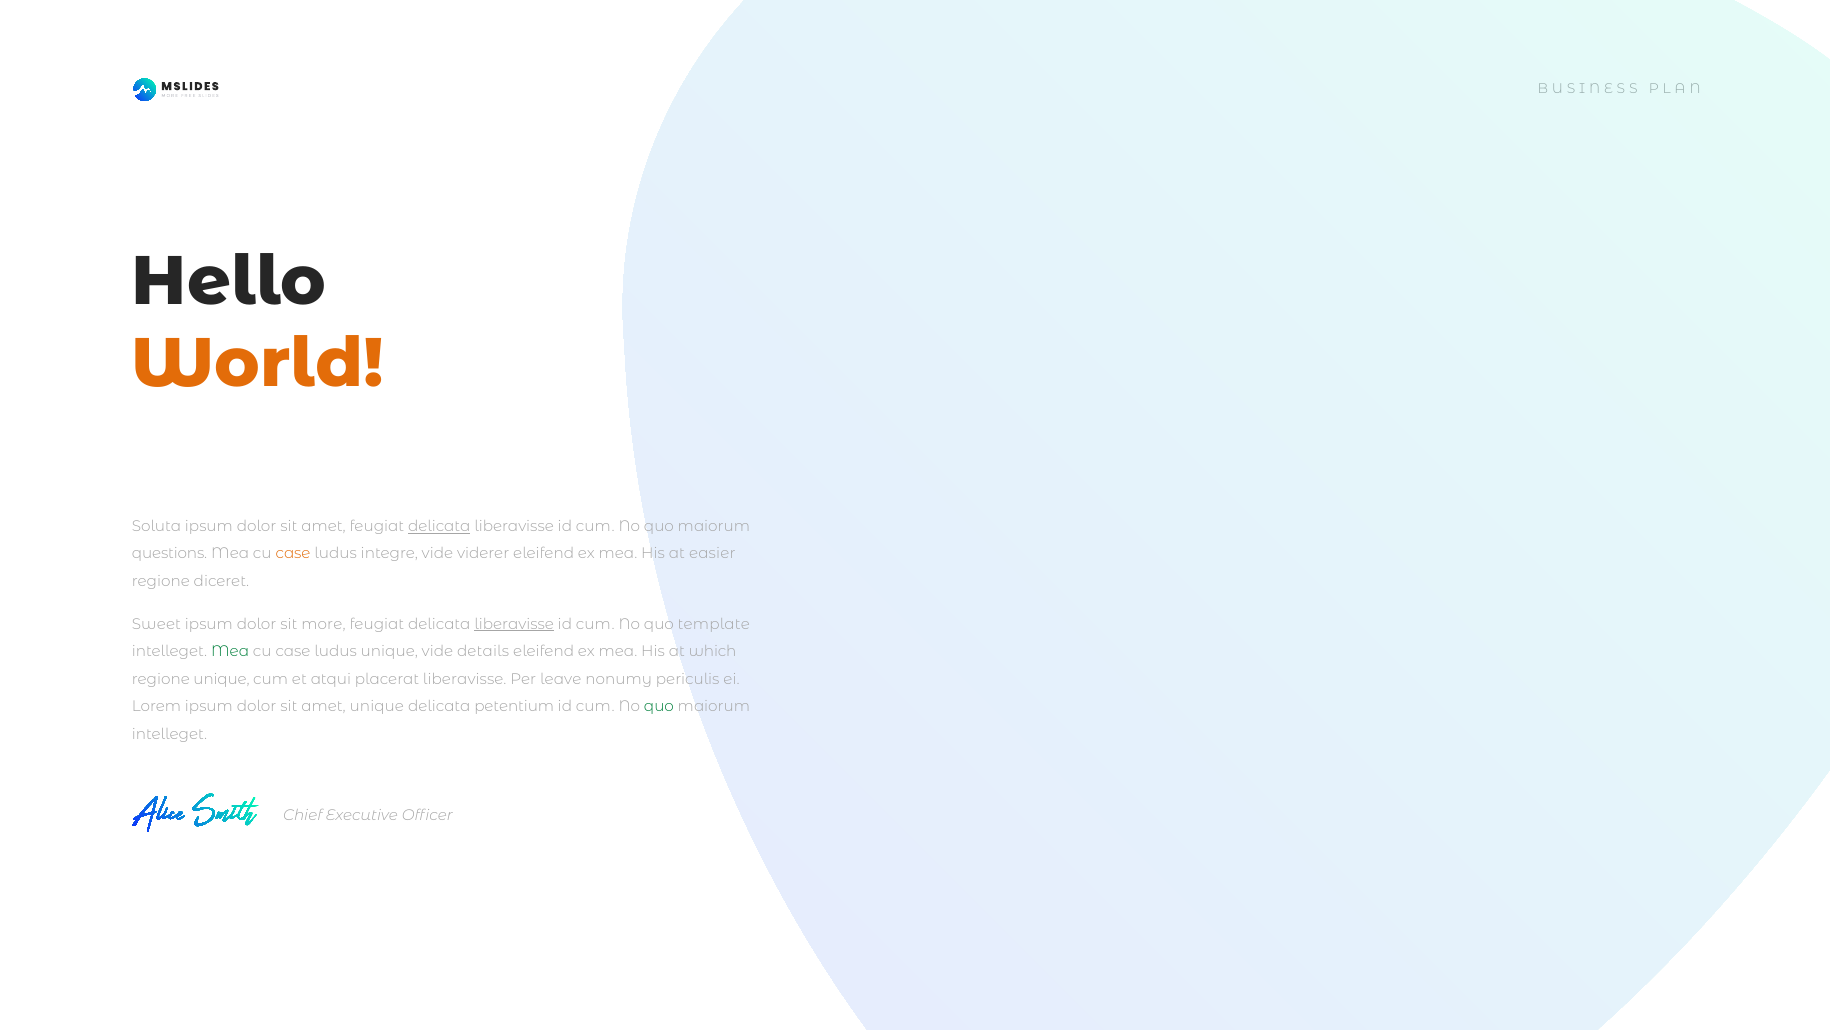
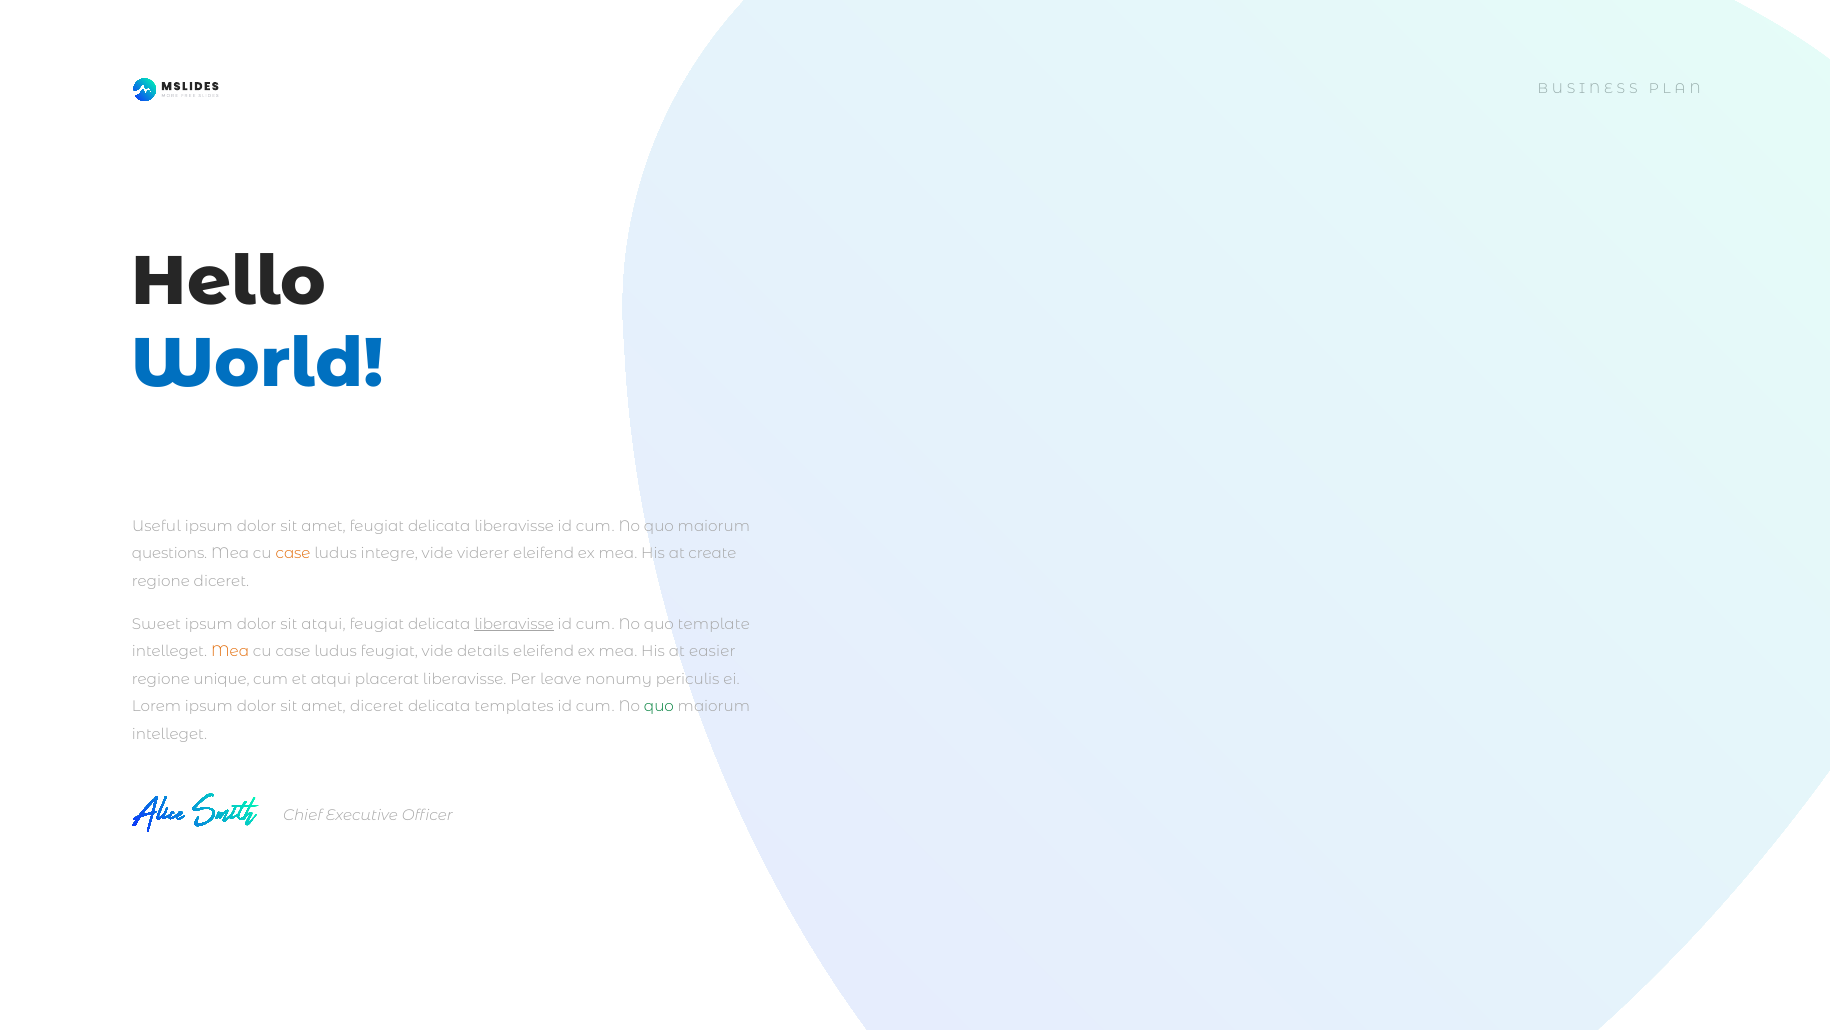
World colour: orange -> blue
Soluta: Soluta -> Useful
delicata at (439, 526) underline: present -> none
easier: easier -> create
sit more: more -> atqui
Mea at (230, 651) colour: green -> orange
ludus unique: unique -> feugiat
which: which -> easier
amet unique: unique -> diceret
petentium: petentium -> templates
